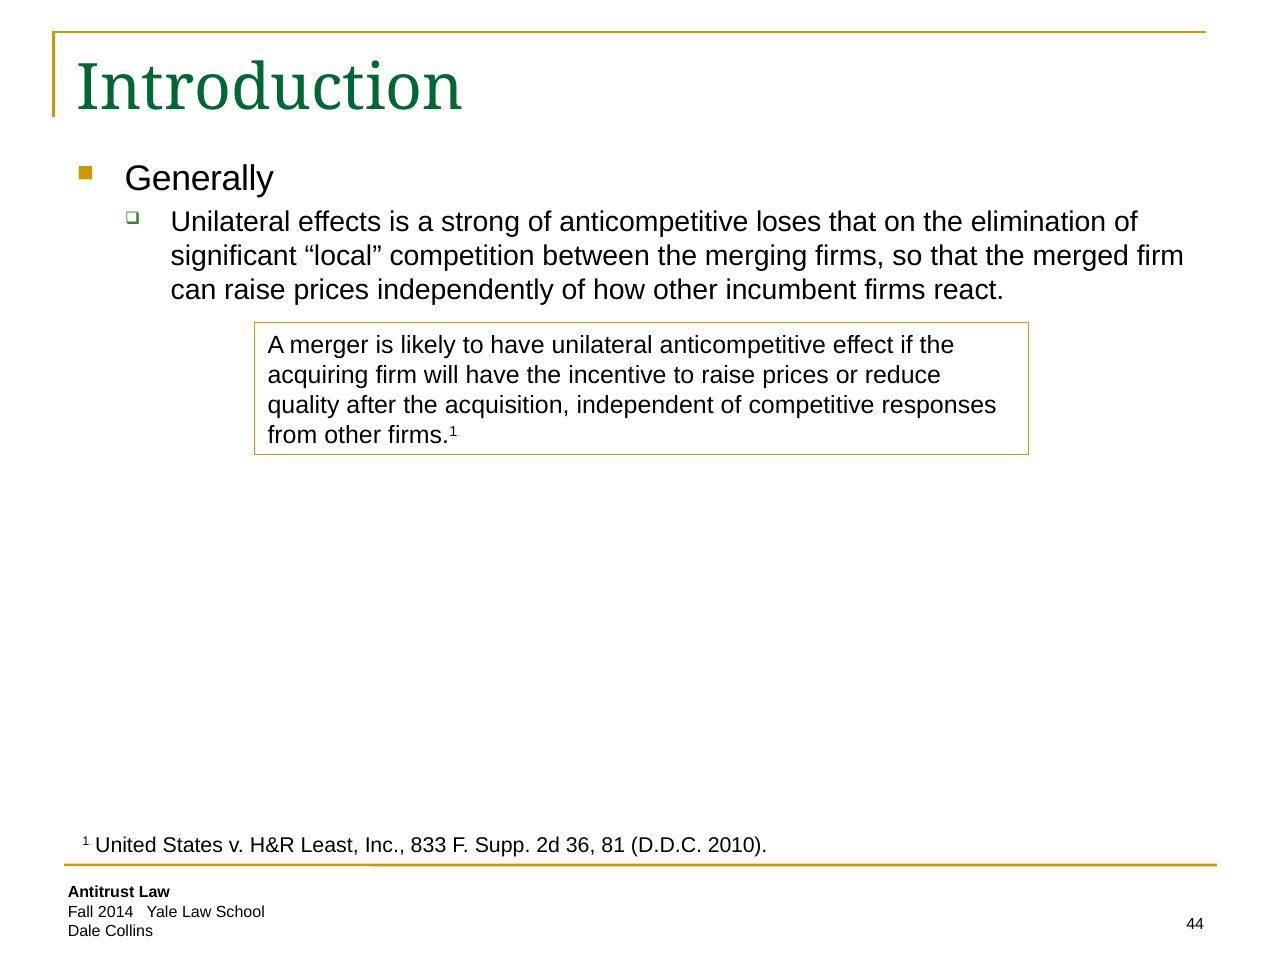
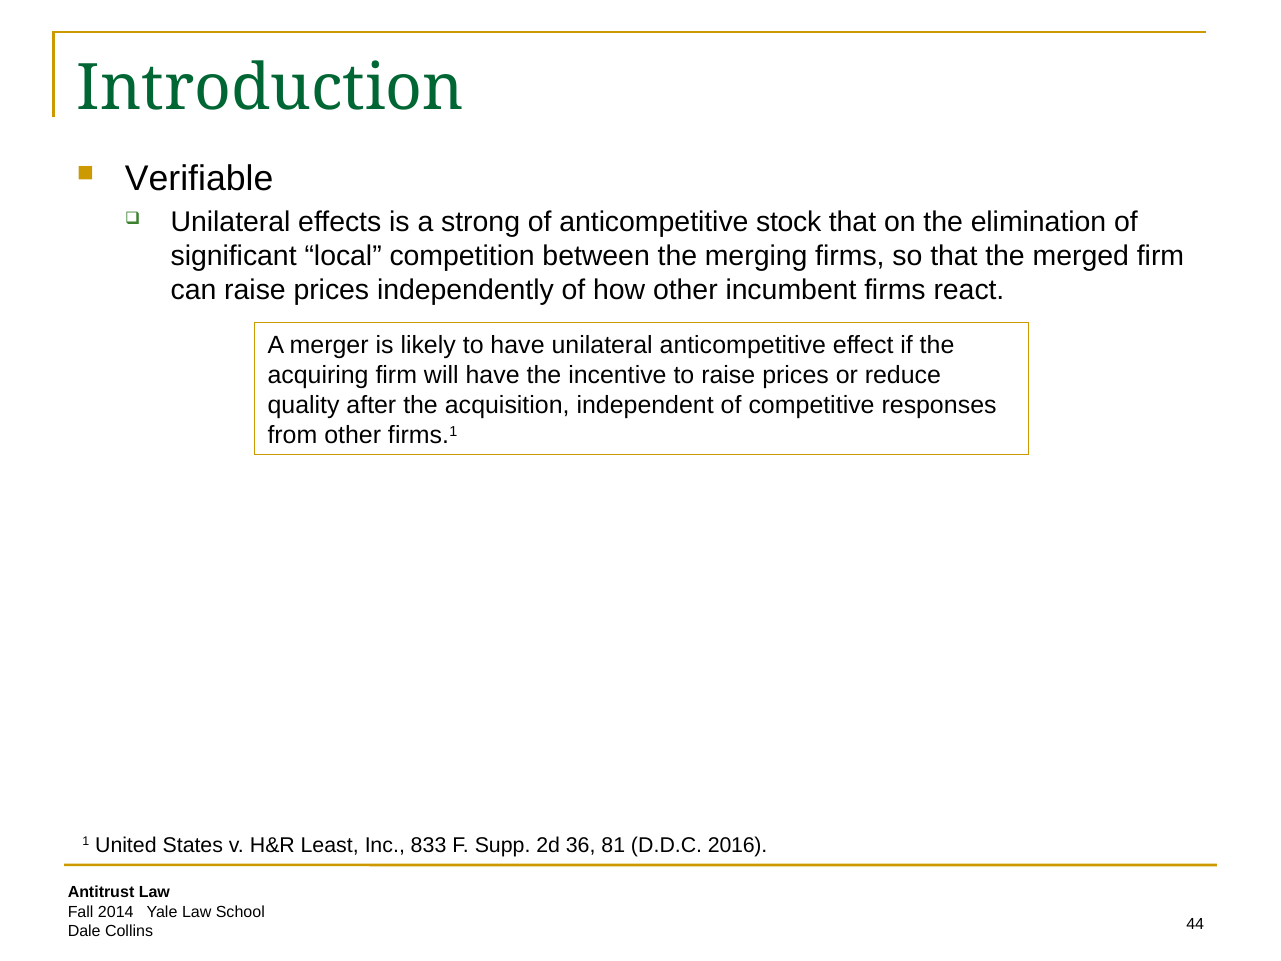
Generally: Generally -> Verifiable
loses: loses -> stock
2010: 2010 -> 2016
